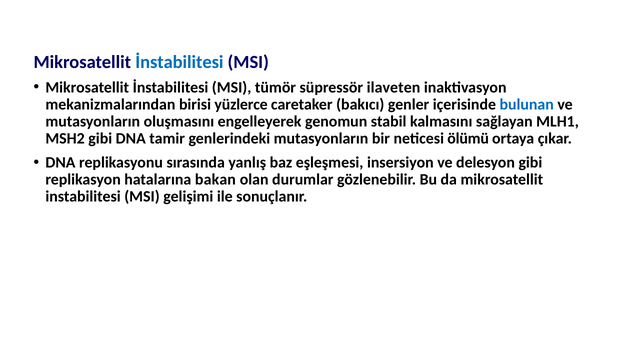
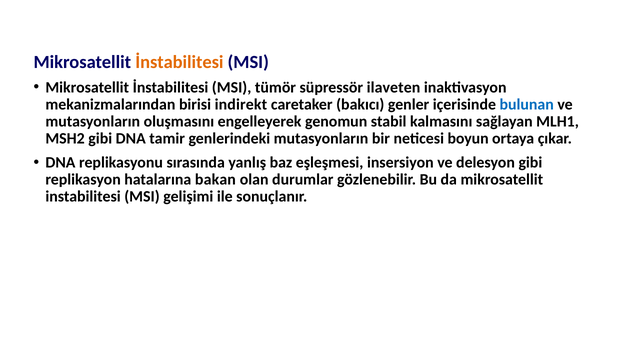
İnstabilitesi at (179, 62) colour: blue -> orange
yüzlerce: yüzlerce -> indirekt
ölümü: ölümü -> boyun
